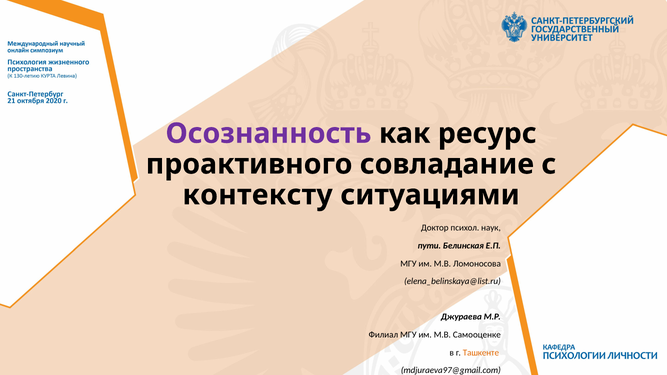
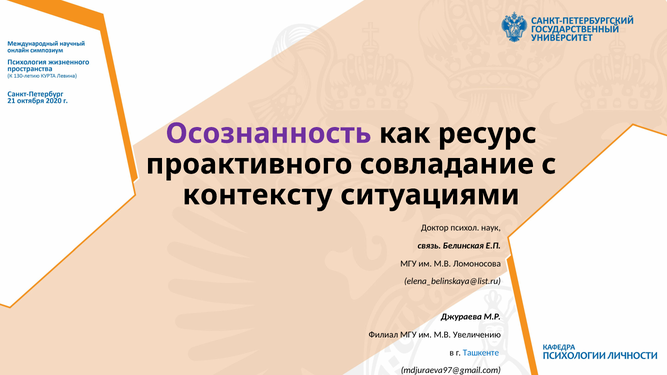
пути: пути -> связь
Самооценке: Самооценке -> Увеличению
Ташкенте colour: orange -> blue
